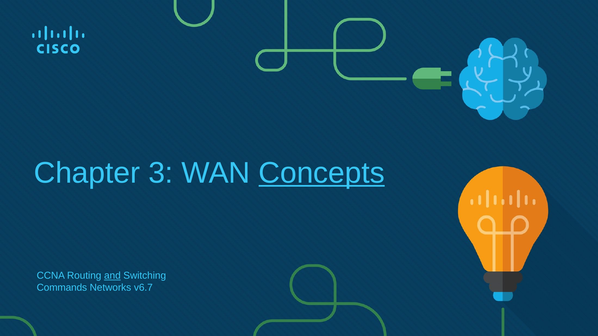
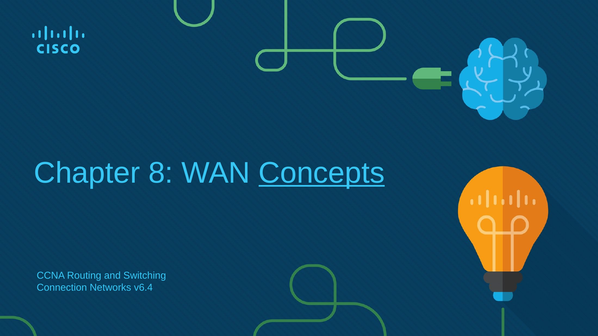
3: 3 -> 8
and underline: present -> none
Commands: Commands -> Connection
v6.7: v6.7 -> v6.4
